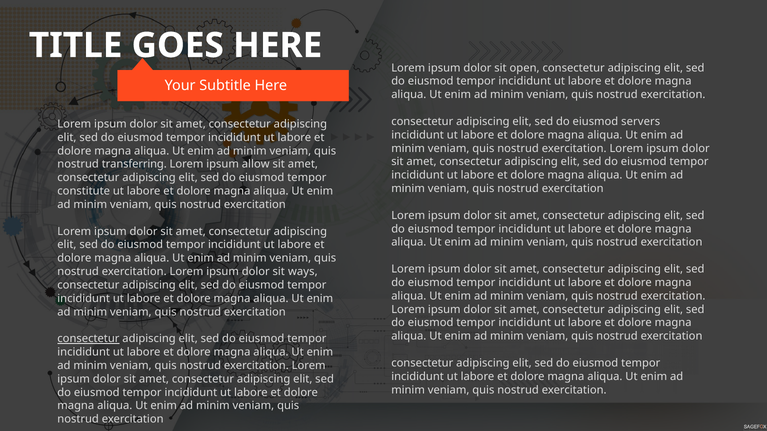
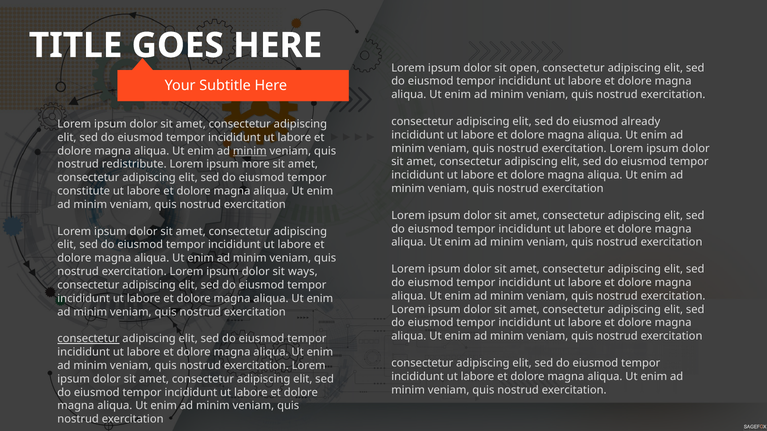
servers: servers -> already
minim at (250, 151) underline: none -> present
transferring: transferring -> redistribute
allow: allow -> more
